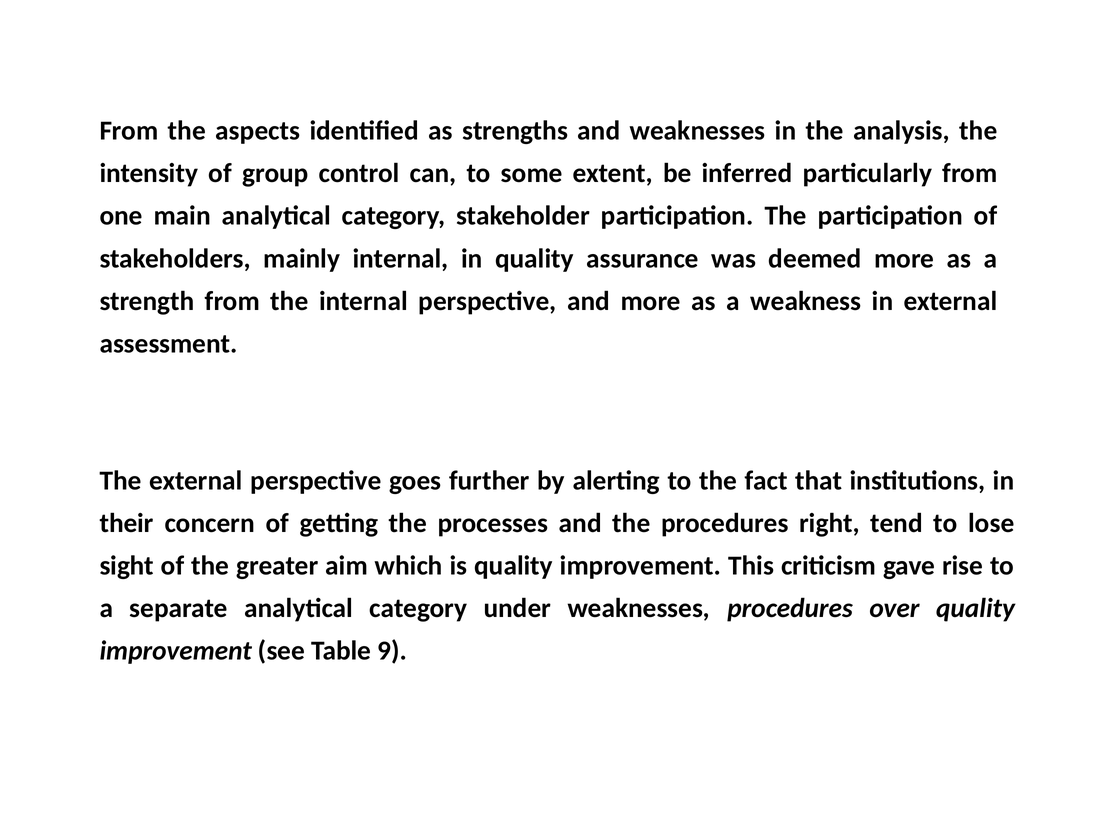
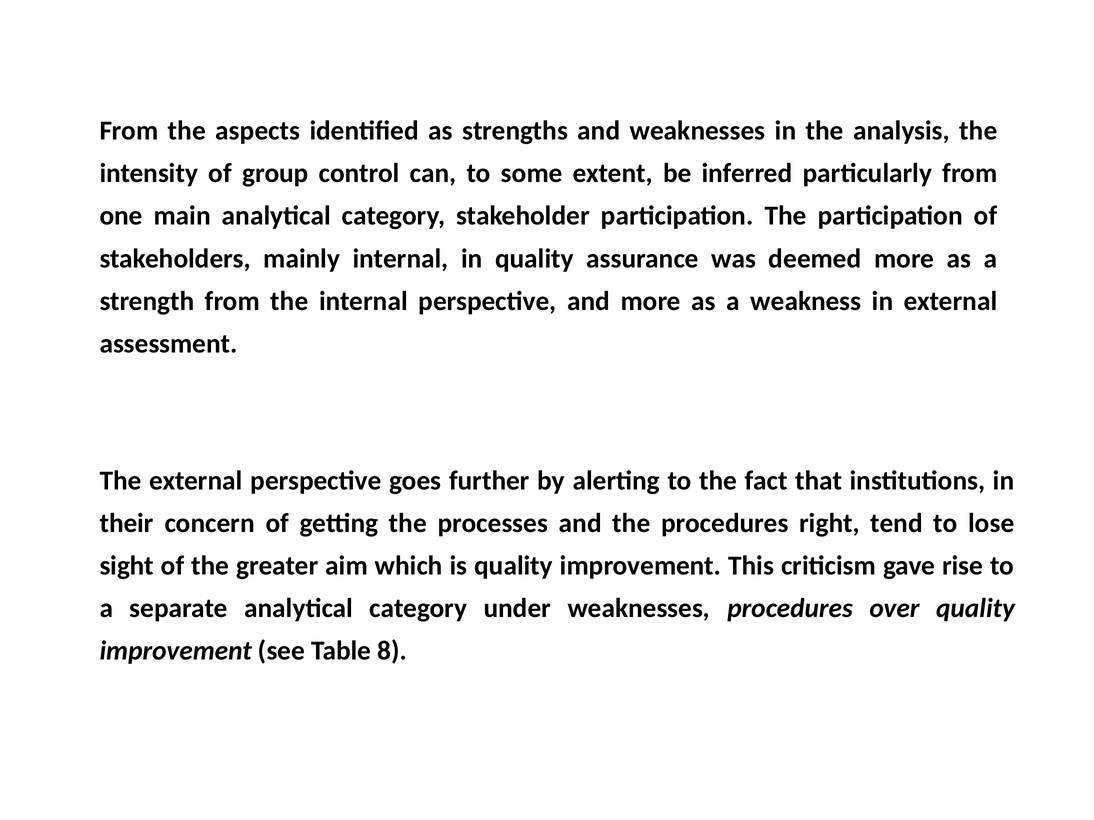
9: 9 -> 8
